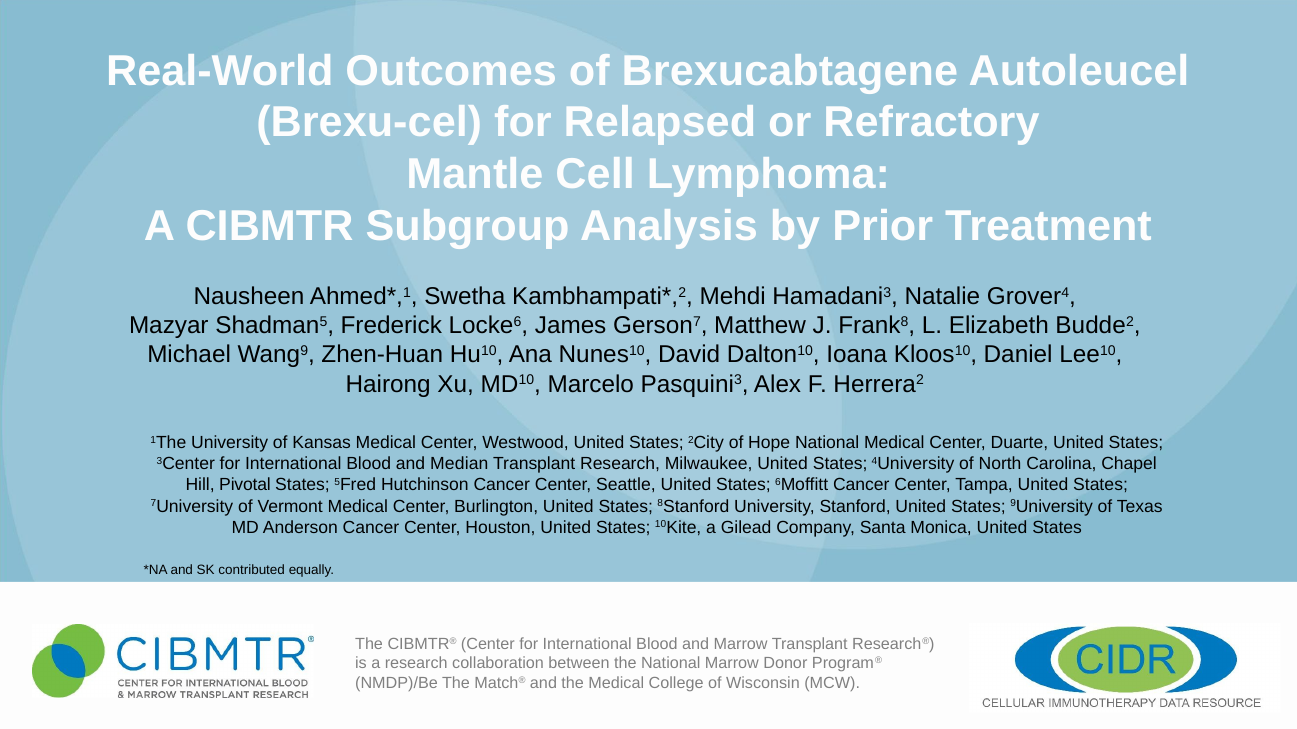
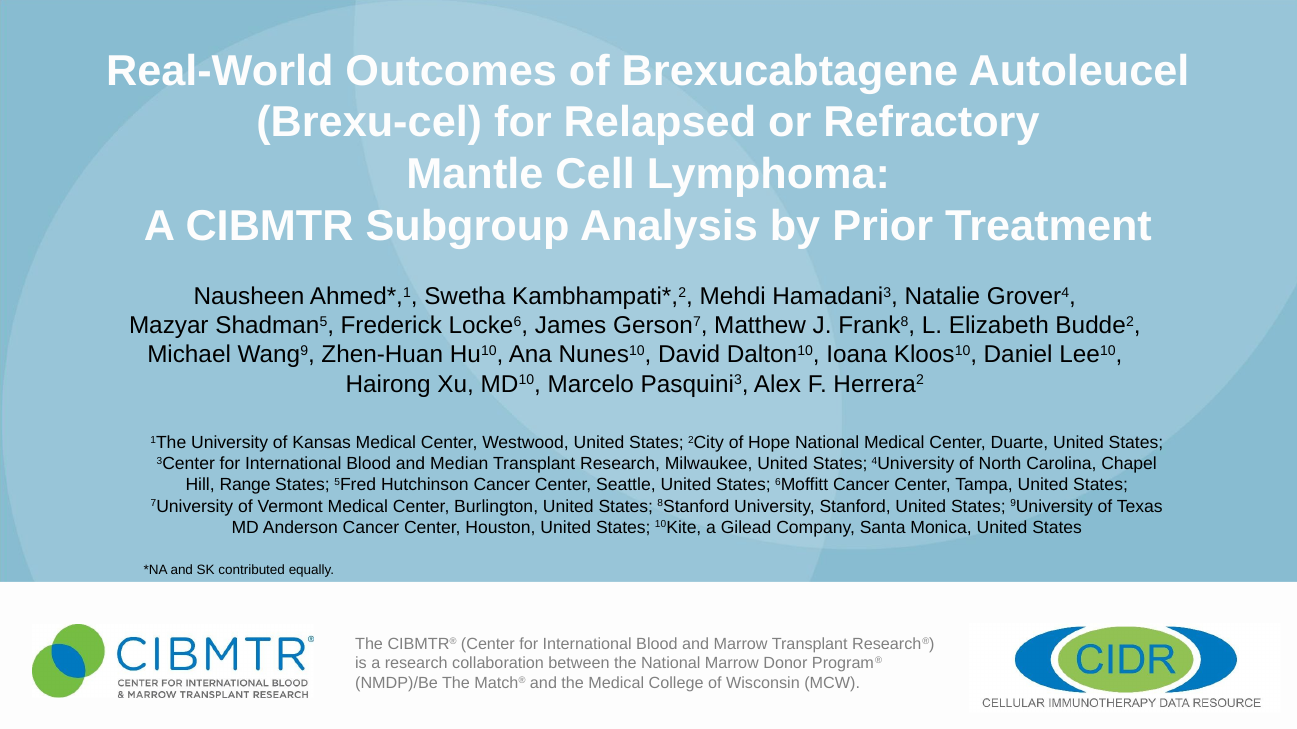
Pivotal: Pivotal -> Range
